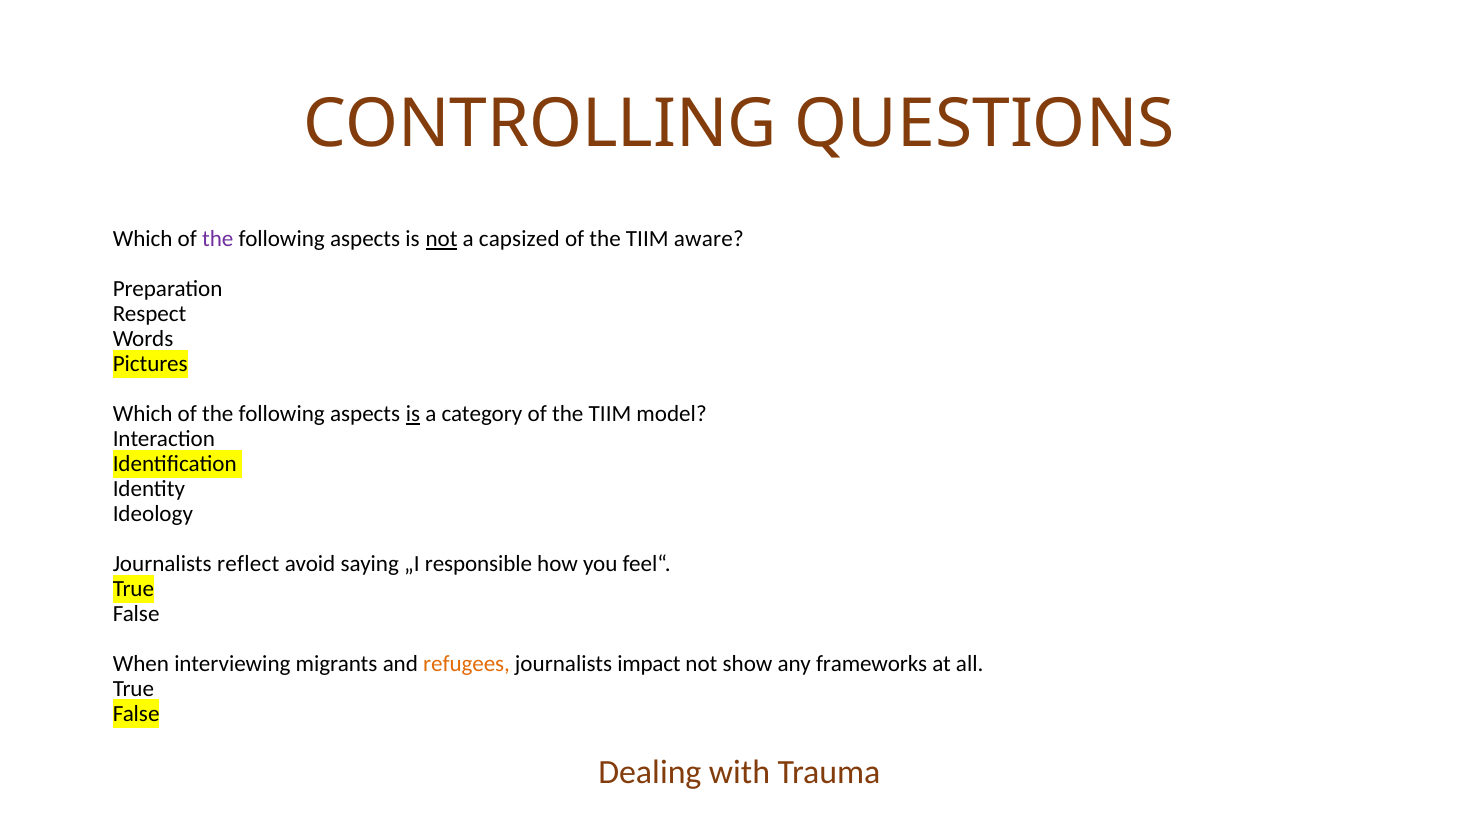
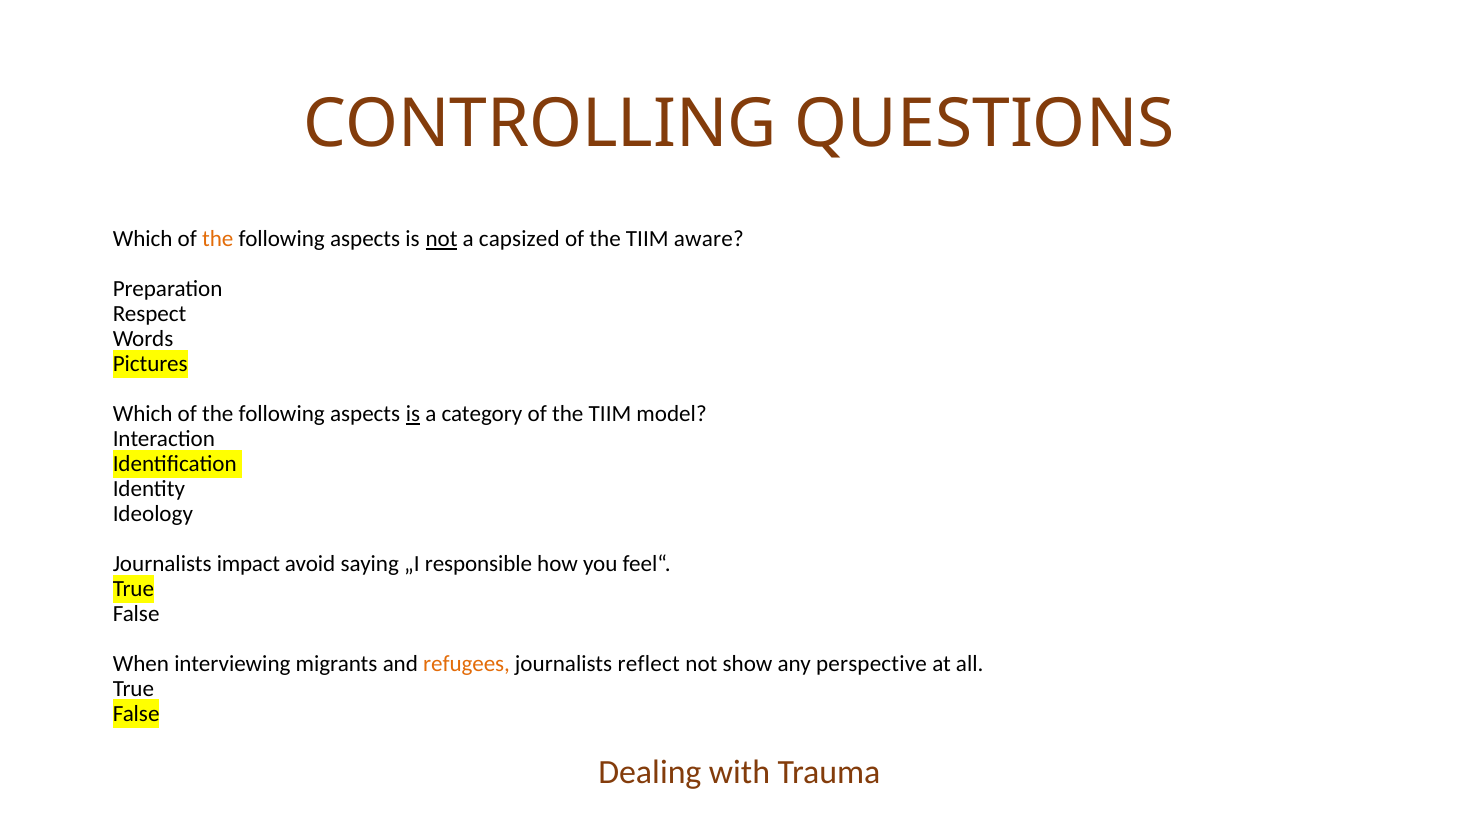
the at (218, 239) colour: purple -> orange
reflect: reflect -> impact
impact: impact -> reflect
frameworks: frameworks -> perspective
